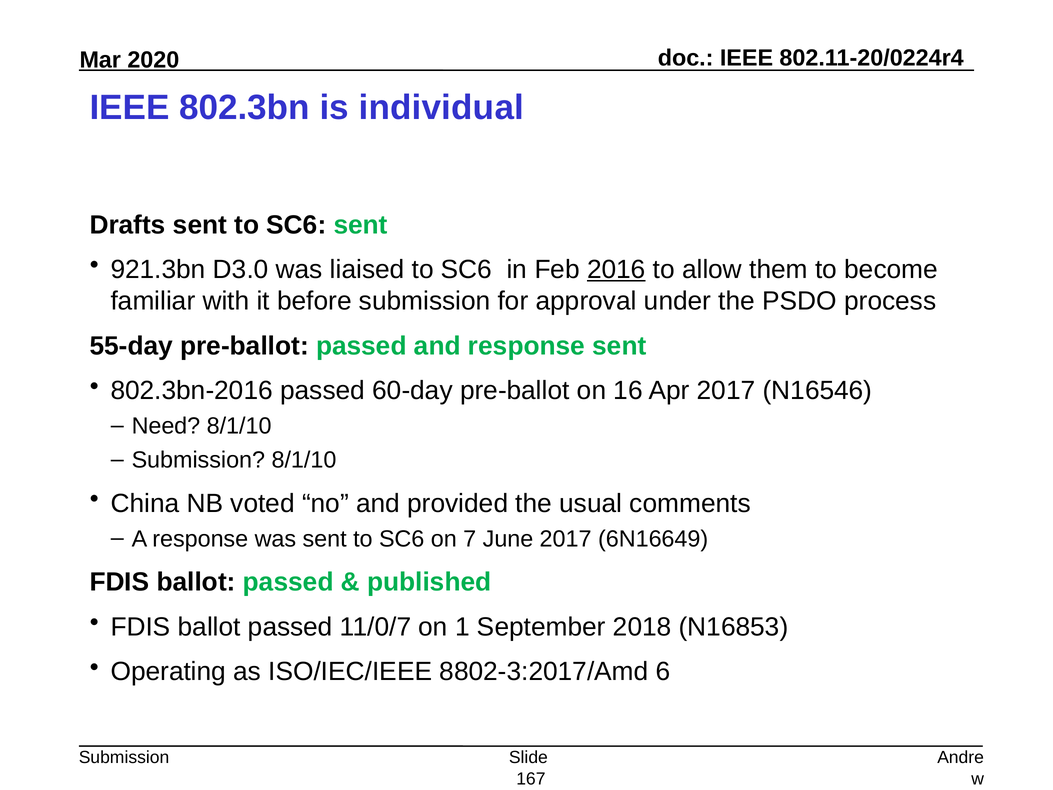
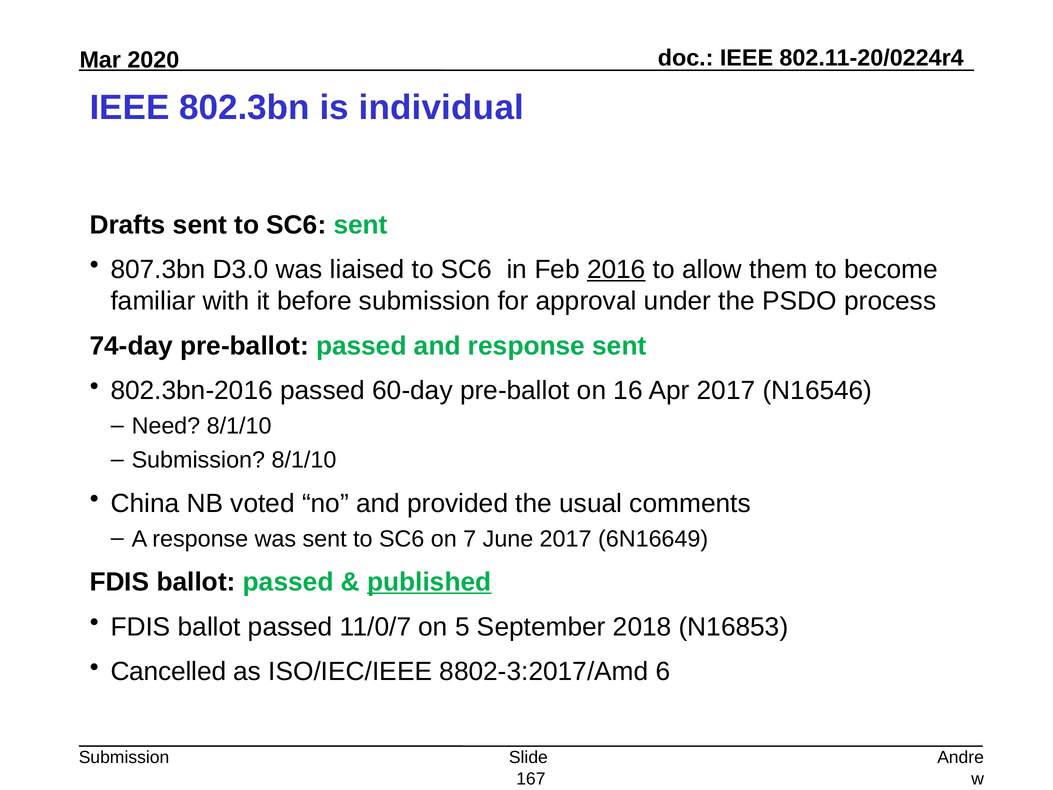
921.3bn: 921.3bn -> 807.3bn
55-day: 55-day -> 74-day
published underline: none -> present
1: 1 -> 5
Operating: Operating -> Cancelled
